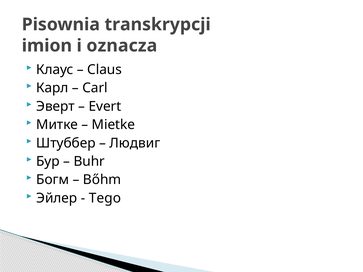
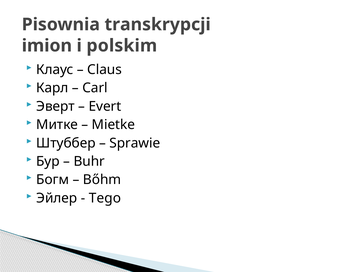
oznacza: oznacza -> polskim
Людвиг: Людвиг -> Sprawie
